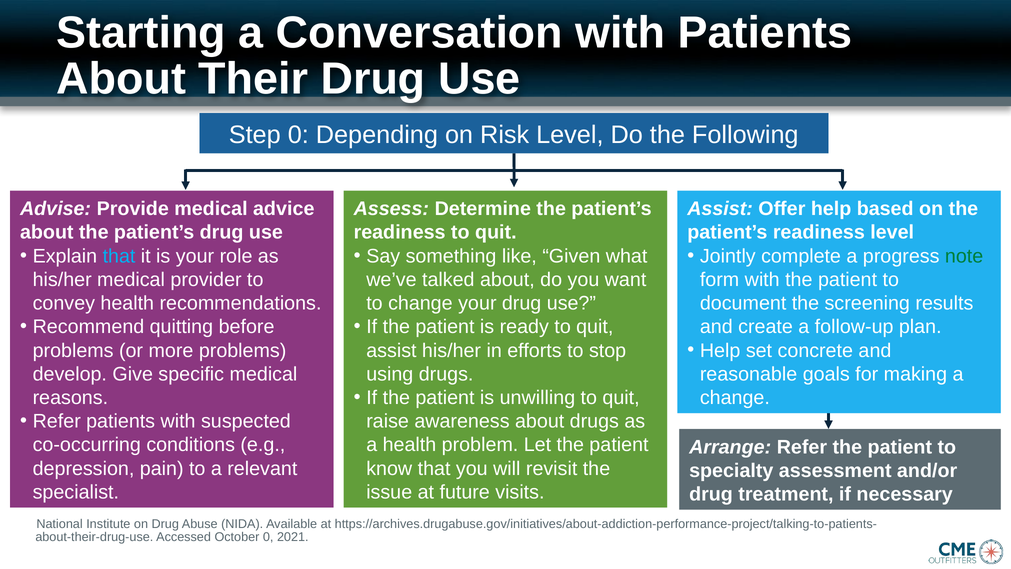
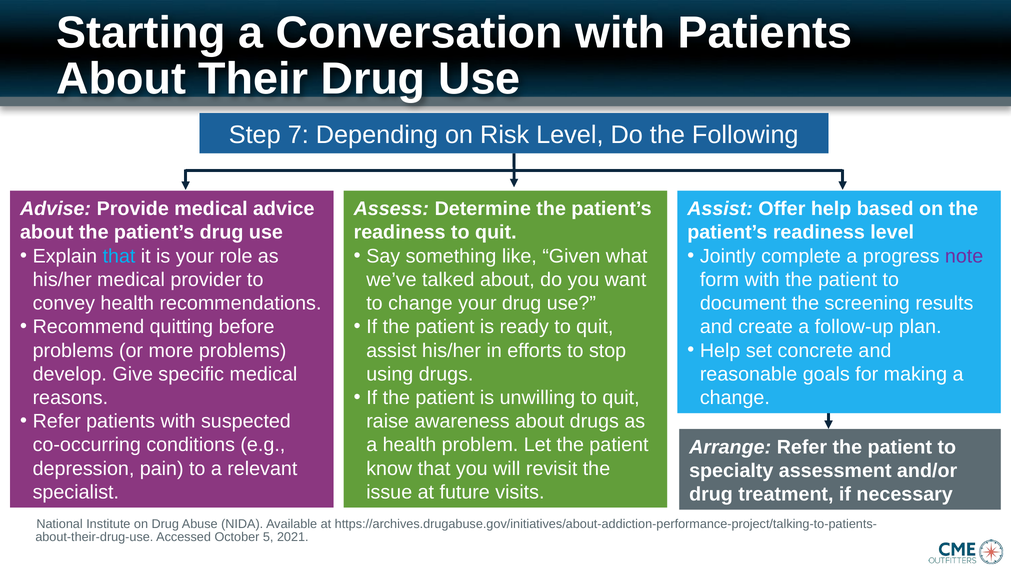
Step 0: 0 -> 7
note colour: green -> purple
October 0: 0 -> 5
